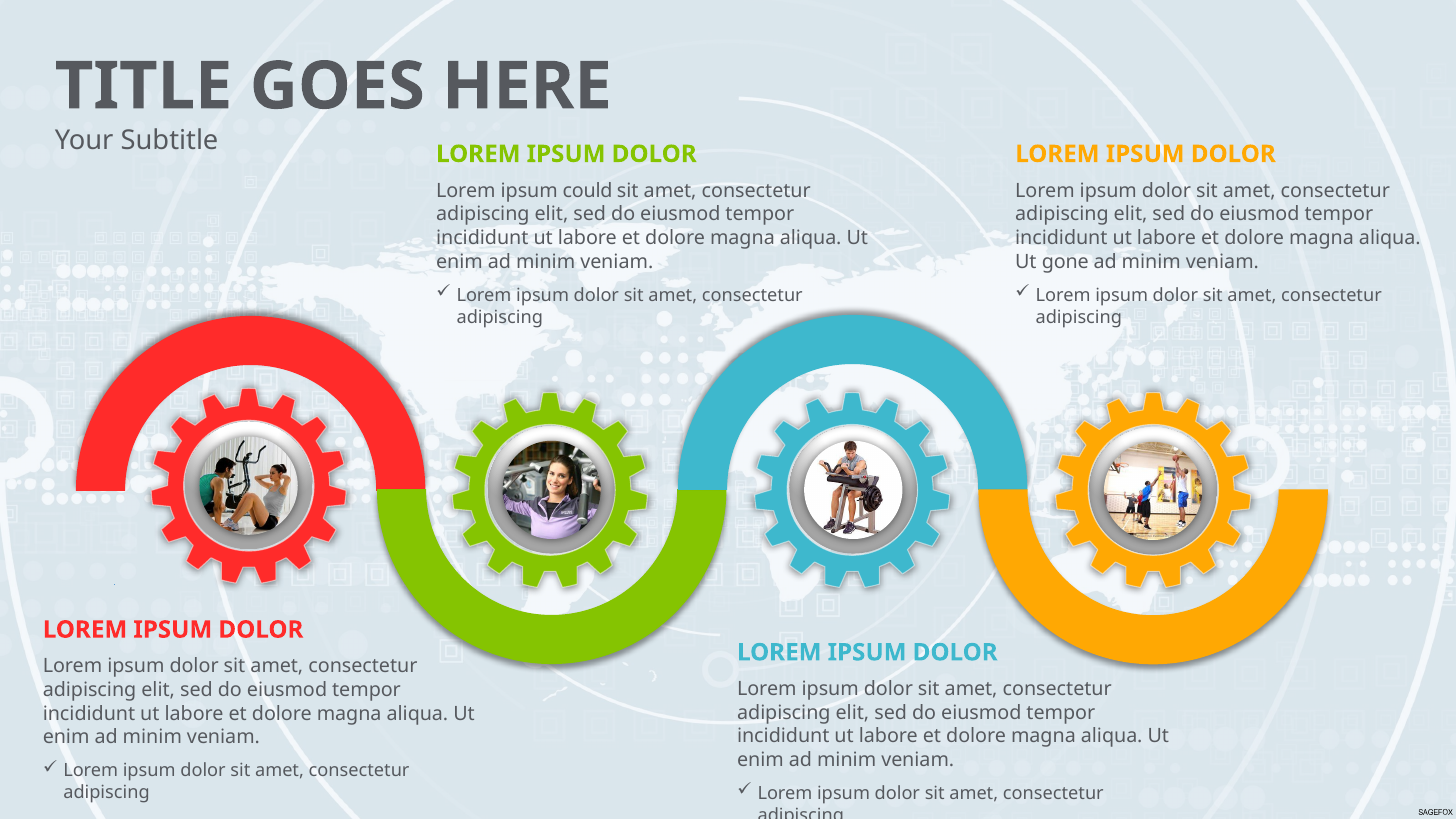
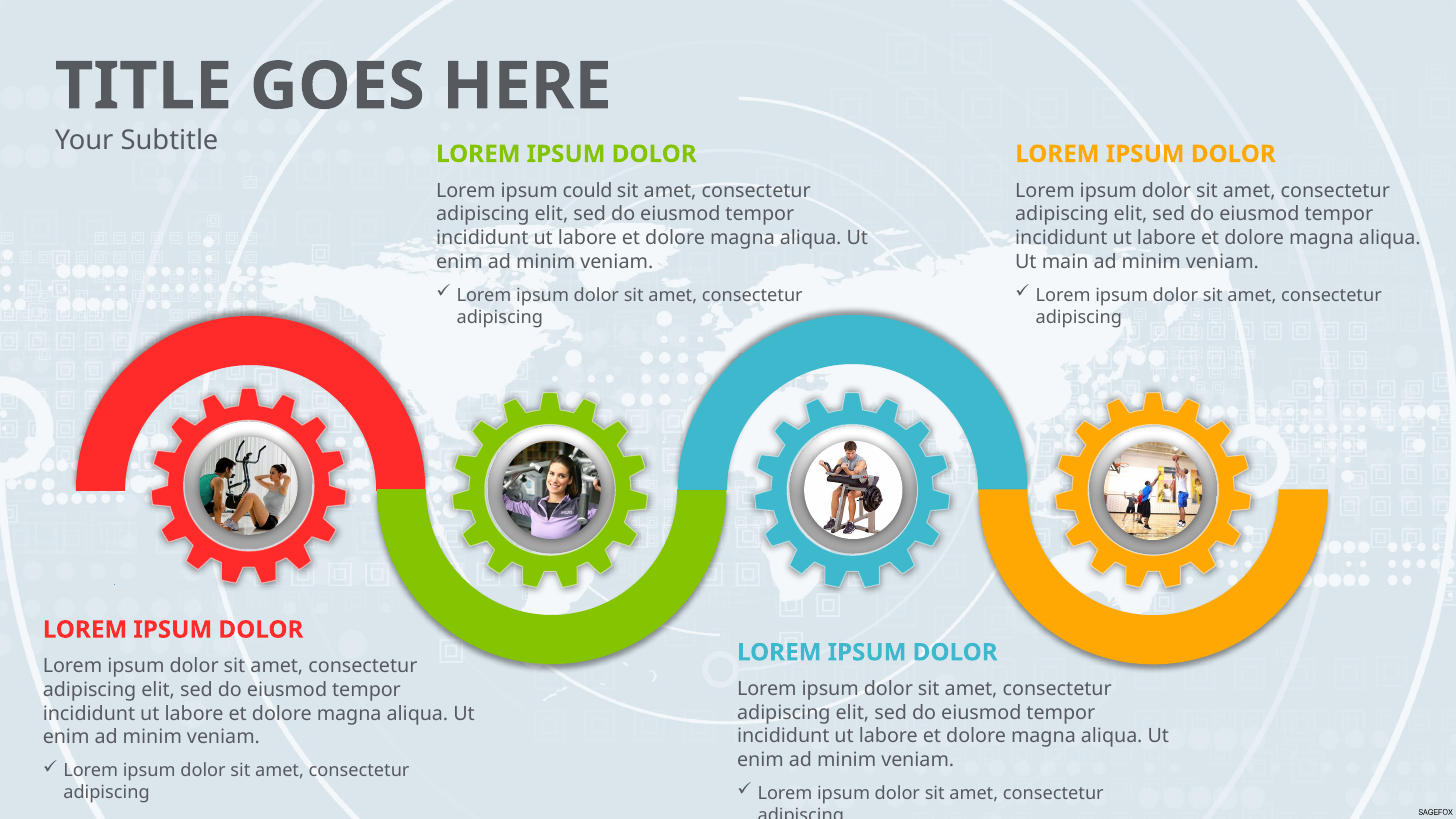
gone: gone -> main
